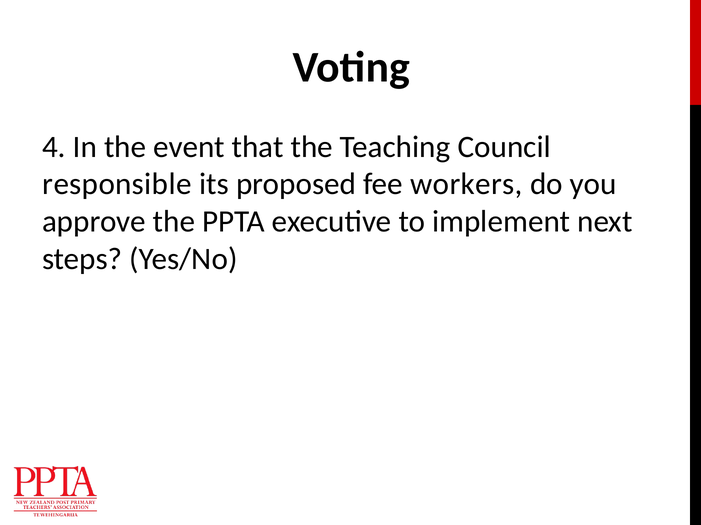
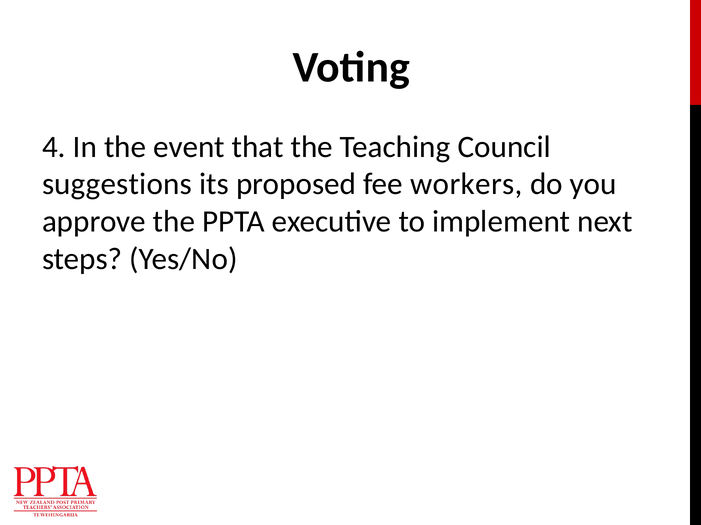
responsible: responsible -> suggestions
